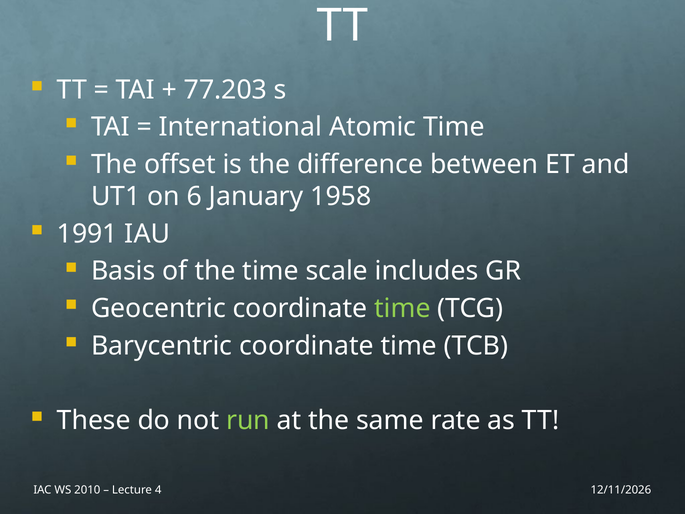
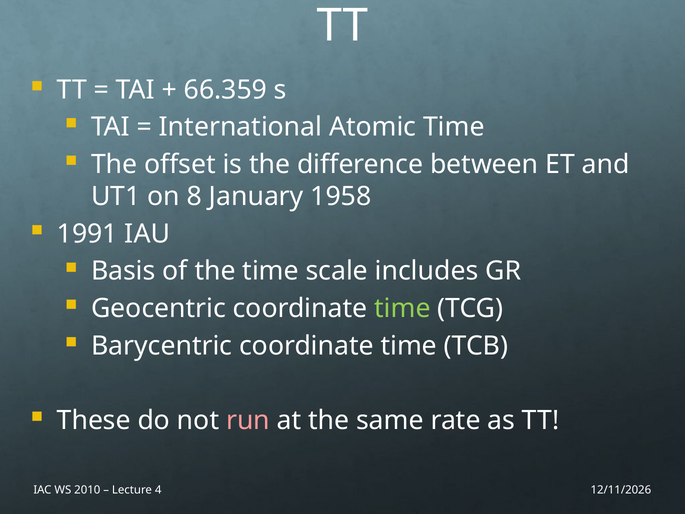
77.203: 77.203 -> 66.359
6: 6 -> 8
run colour: light green -> pink
